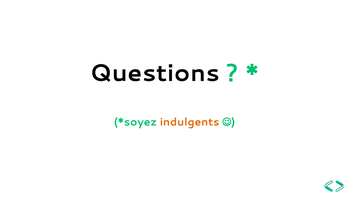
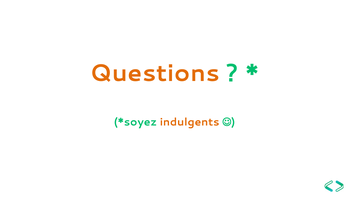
Questions colour: black -> orange
